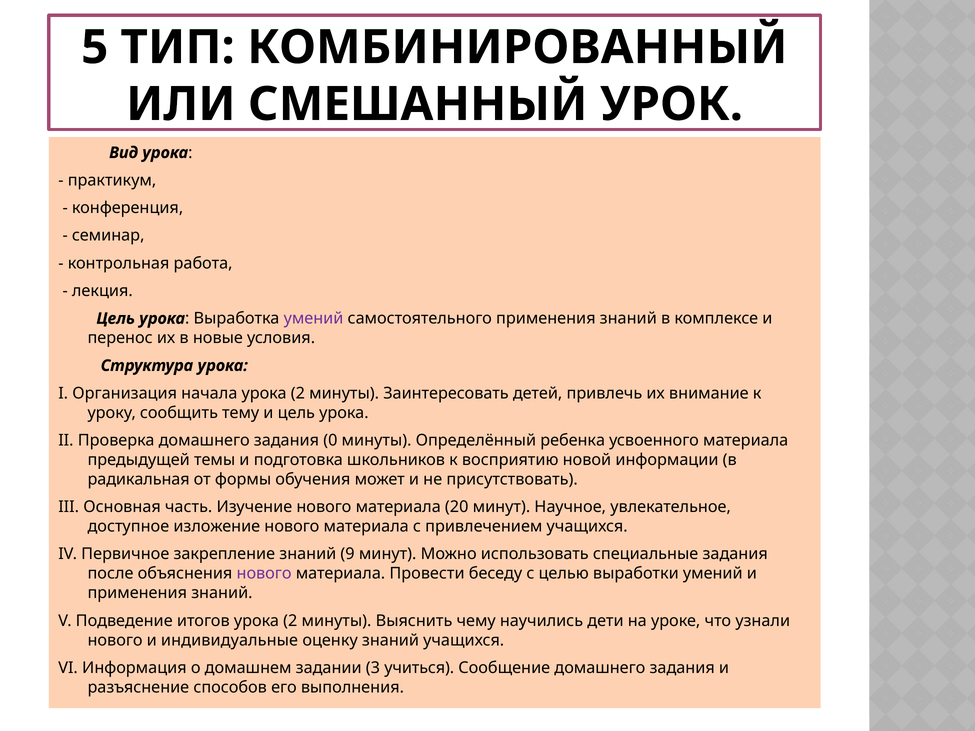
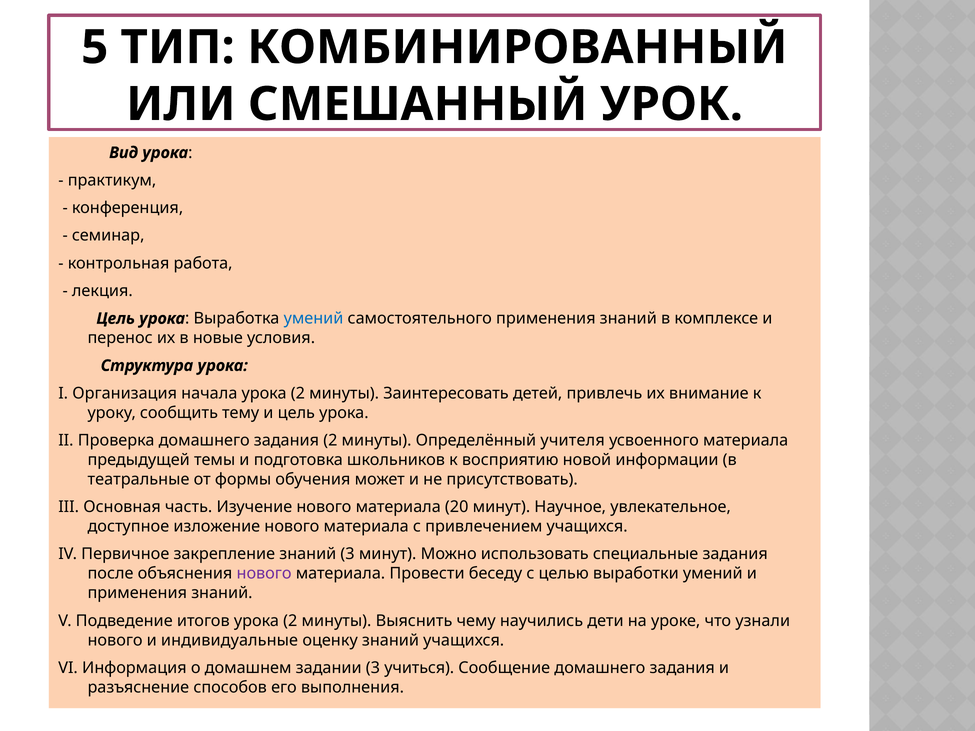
умений at (314, 319) colour: purple -> blue
задания 0: 0 -> 2
ребенка: ребенка -> учителя
радикальная: радикальная -> театральные
знаний 9: 9 -> 3
